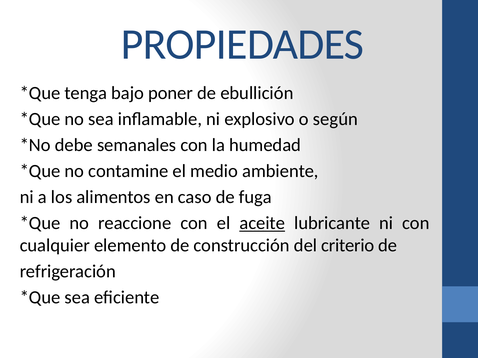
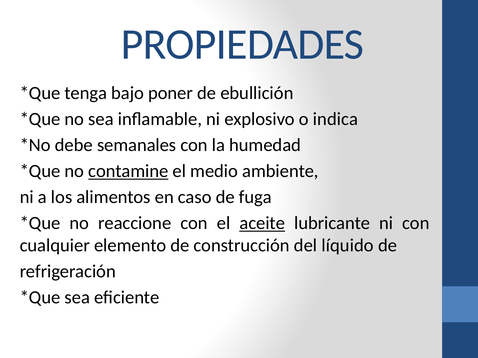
según: según -> indica
contamine underline: none -> present
criterio: criterio -> líquido
